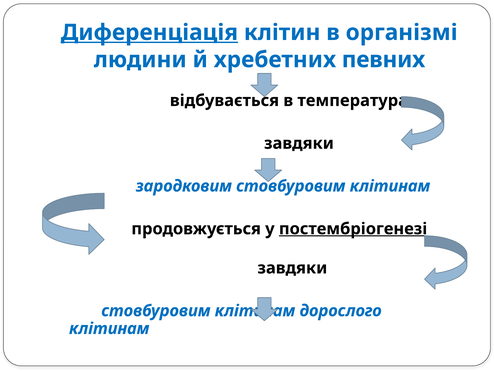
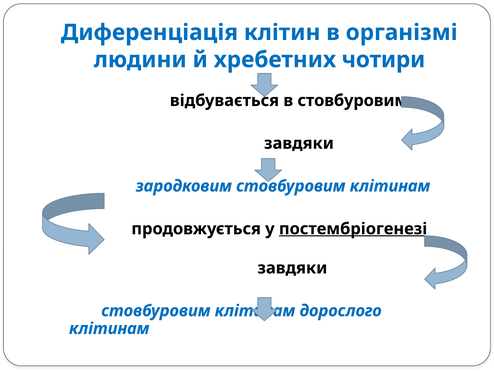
Диференціація underline: present -> none
певних: певних -> чотири
в температура: температура -> стовбуровим
